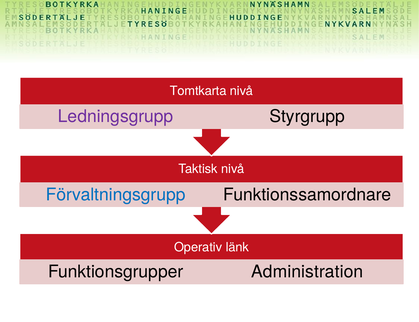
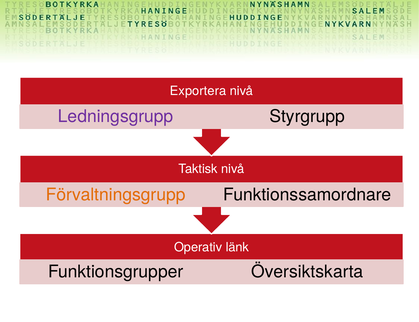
Tomtkarta: Tomtkarta -> Exportera
Förvaltningsgrupp colour: blue -> orange
Administration: Administration -> Översiktskarta
